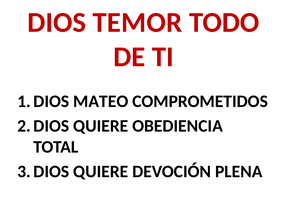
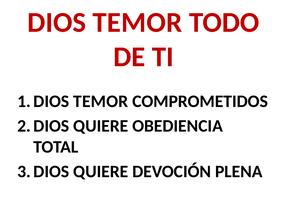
MATEO at (101, 102): MATEO -> TEMOR
